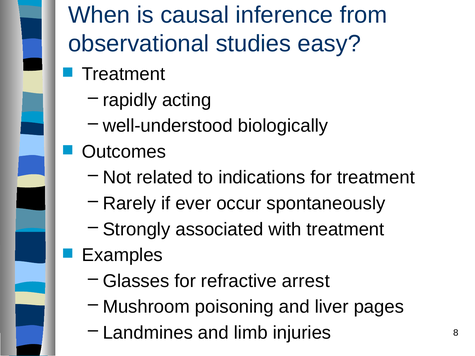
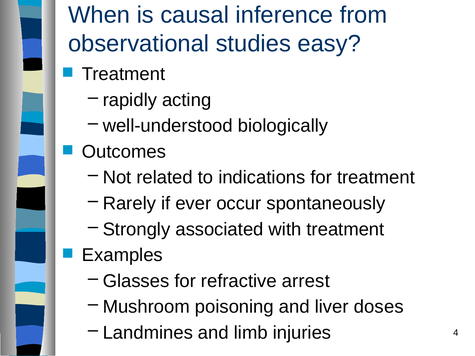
pages: pages -> doses
8: 8 -> 4
